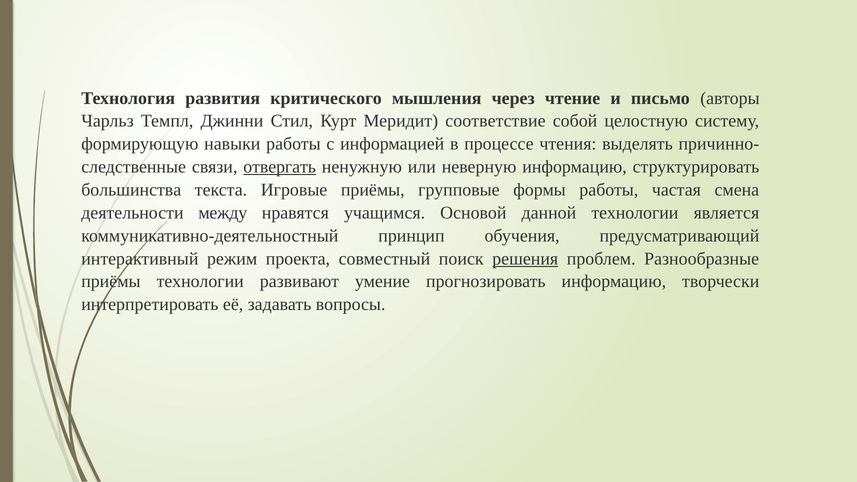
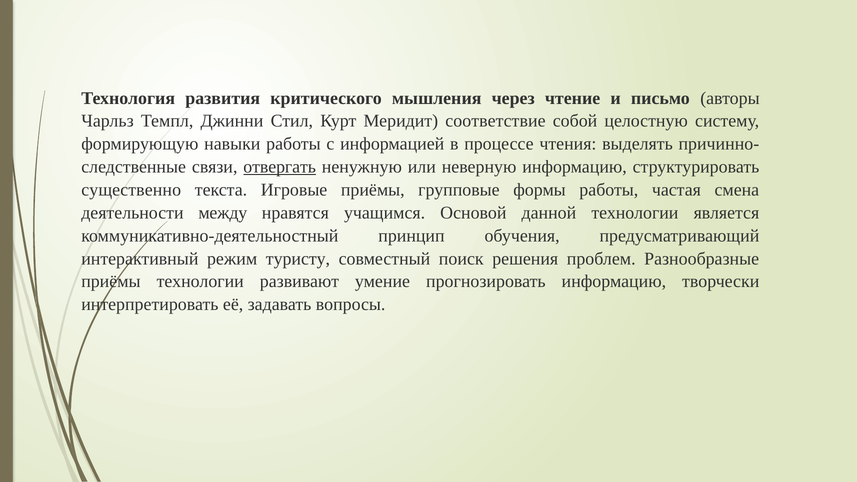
большинства: большинства -> существенно
проекта: проекта -> туристу
решения underline: present -> none
